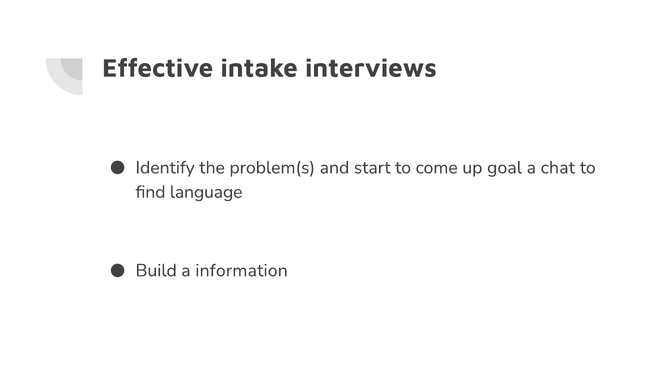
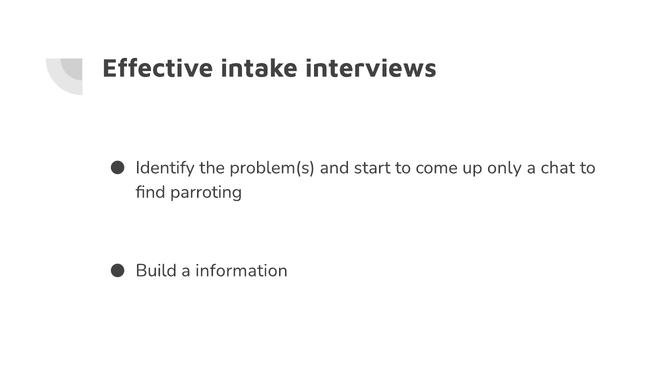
goal: goal -> only
language: language -> parroting
